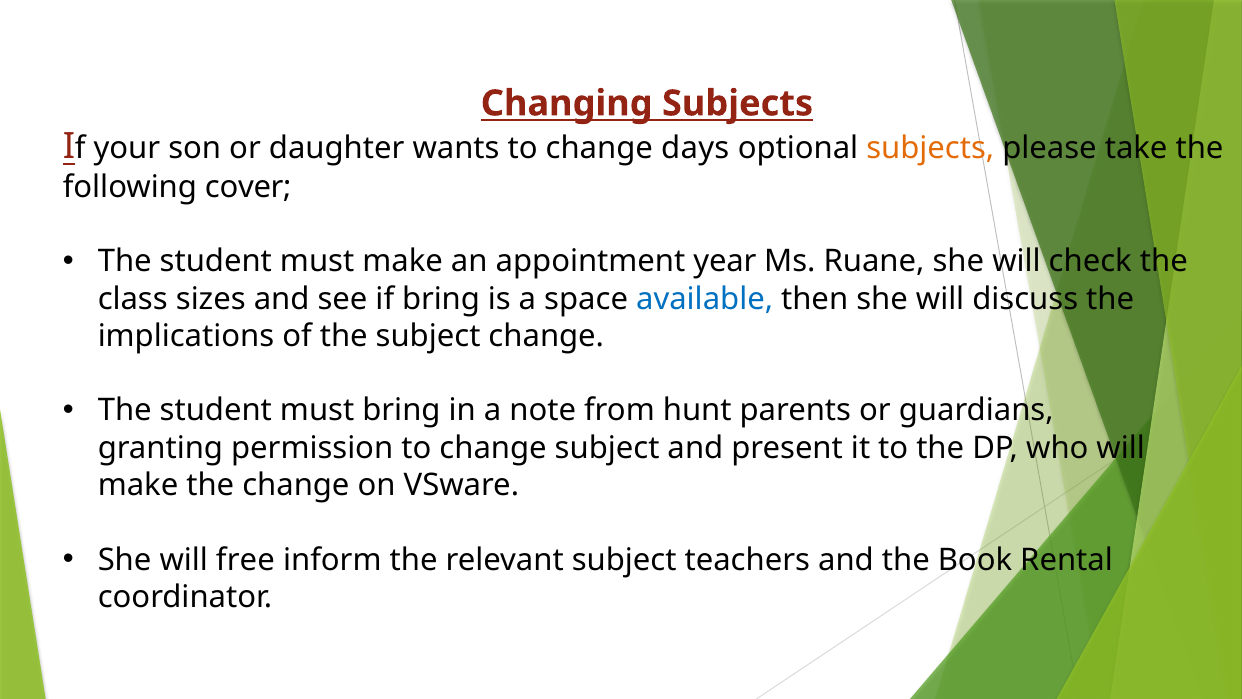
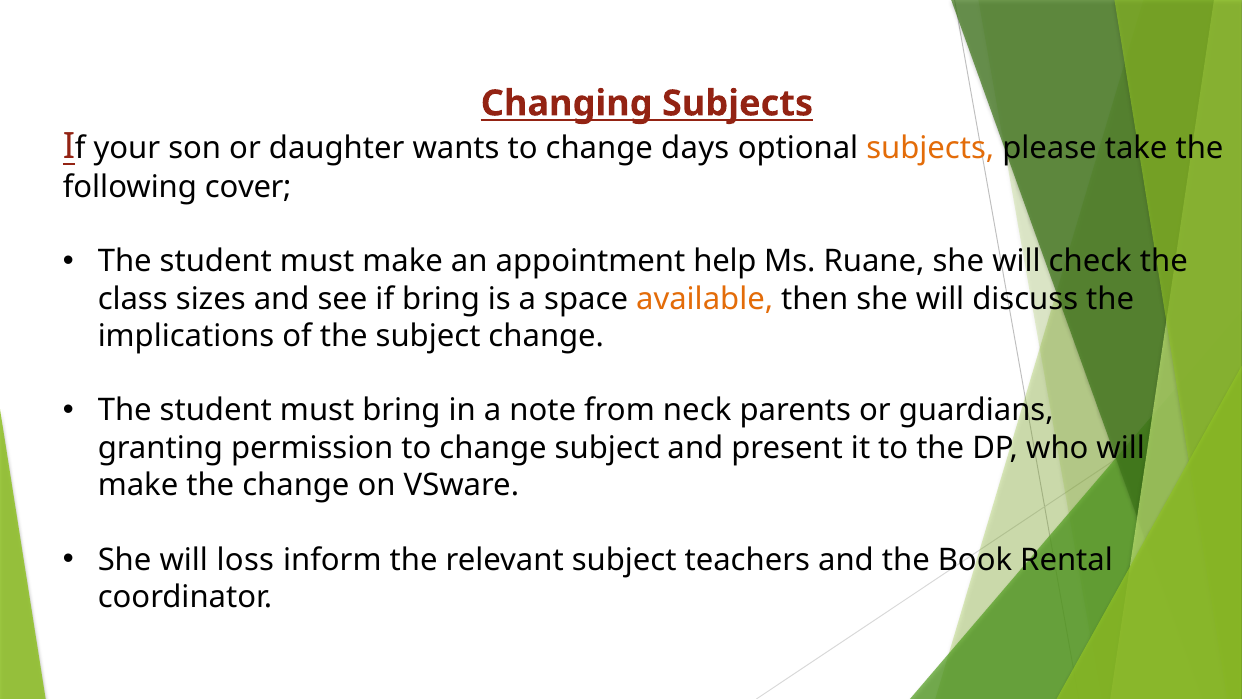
year: year -> help
available colour: blue -> orange
hunt: hunt -> neck
free: free -> loss
